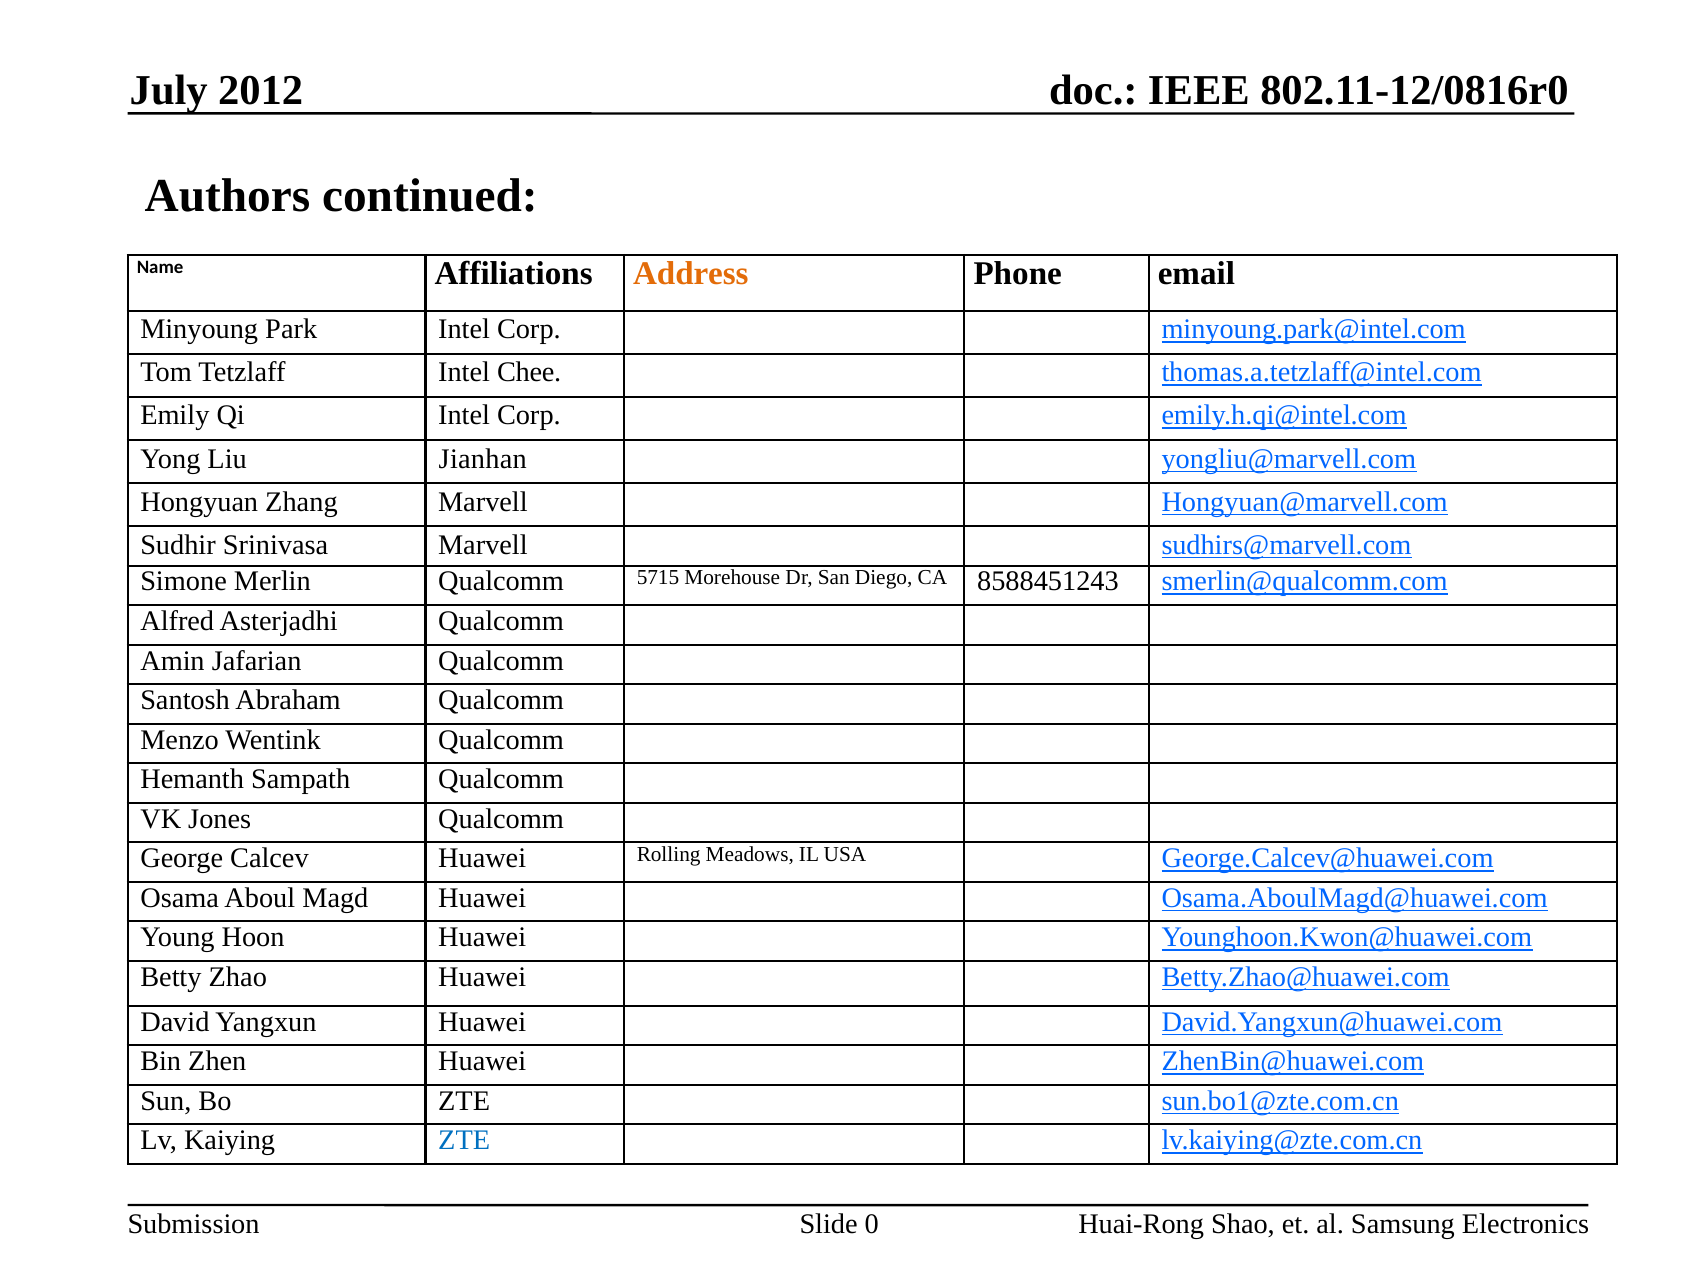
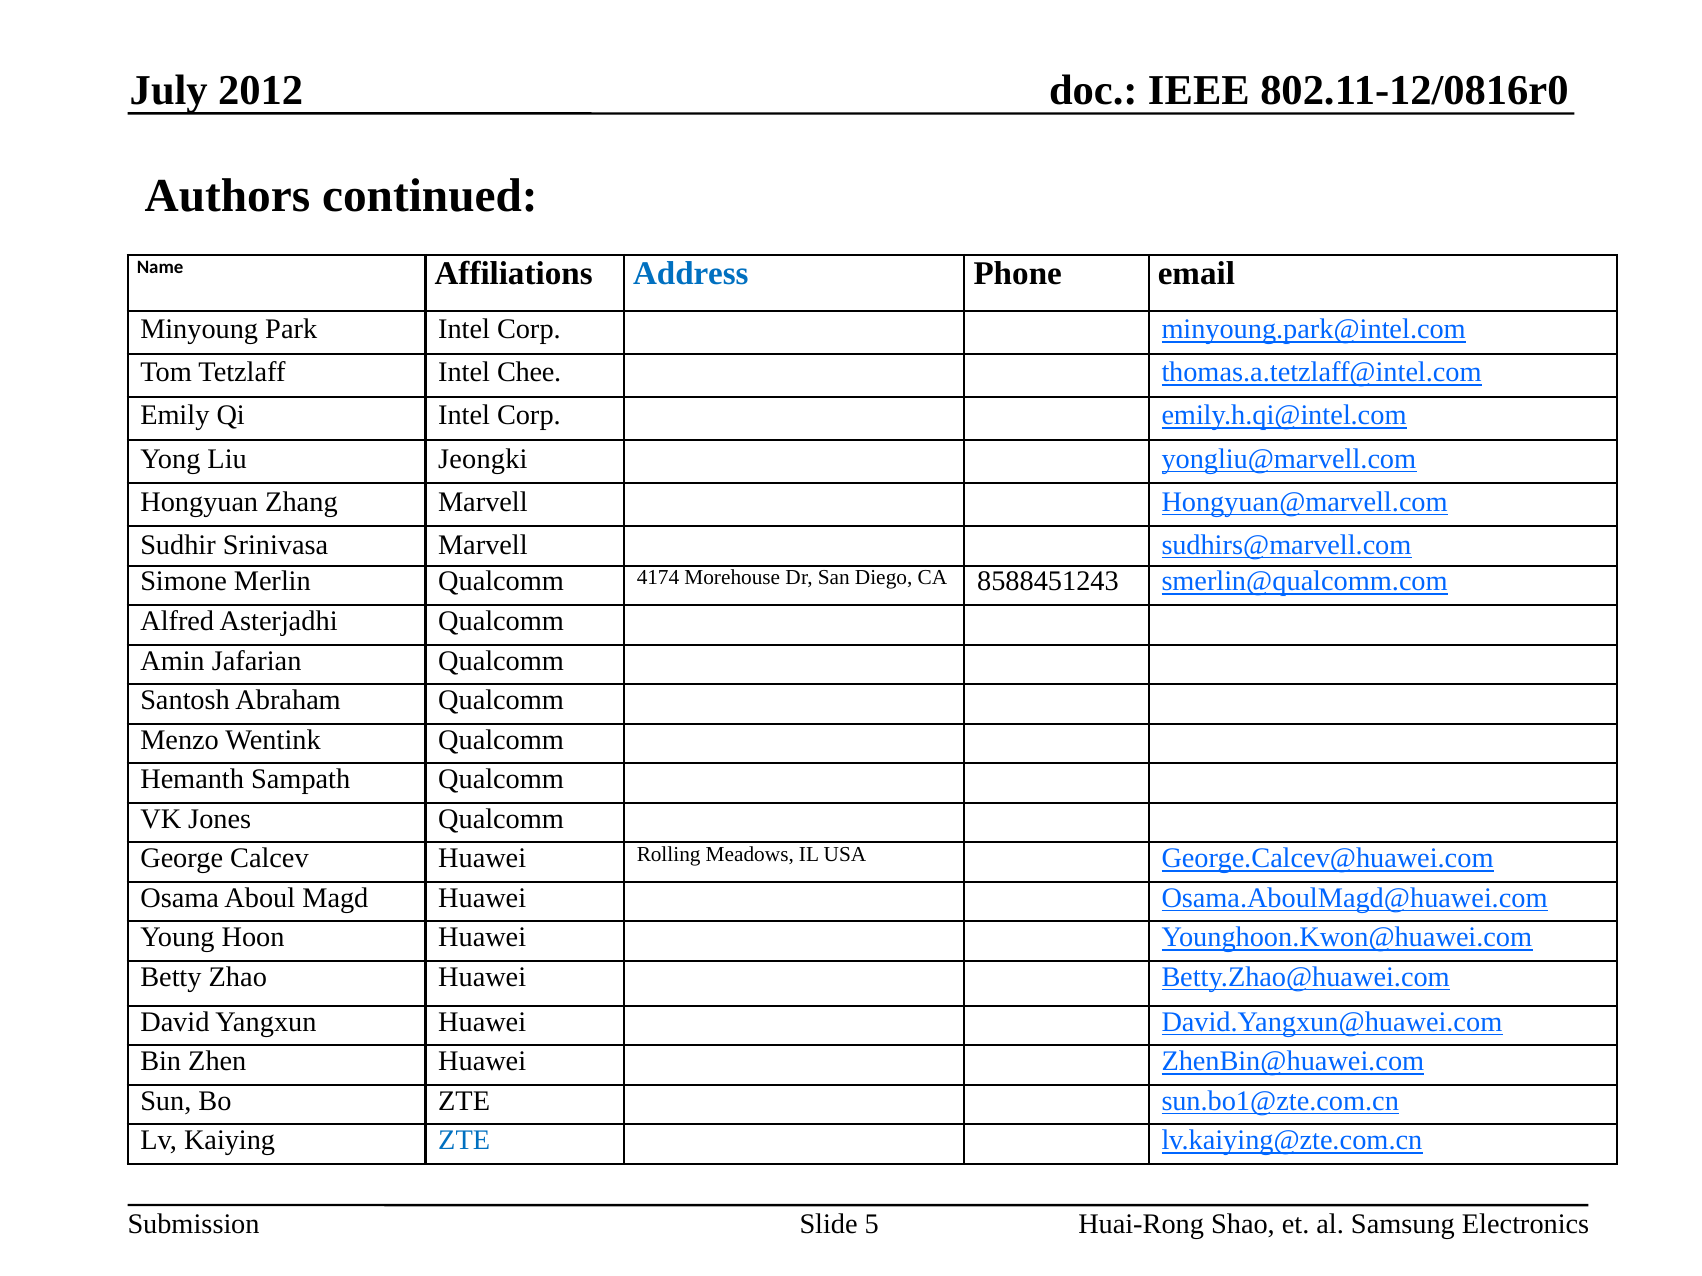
Address colour: orange -> blue
Jianhan: Jianhan -> Jeongki
5715: 5715 -> 4174
0: 0 -> 5
